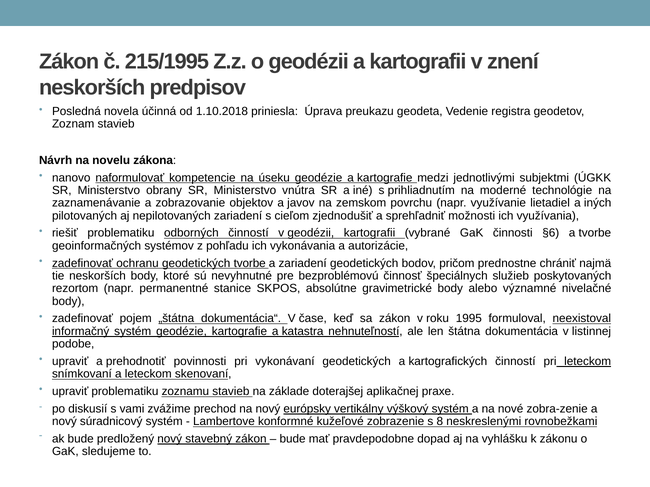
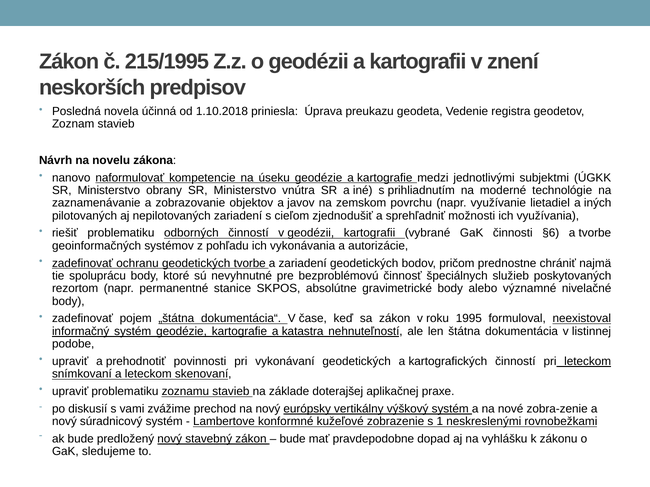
tie neskorších: neskorších -> spoluprácu
8: 8 -> 1
